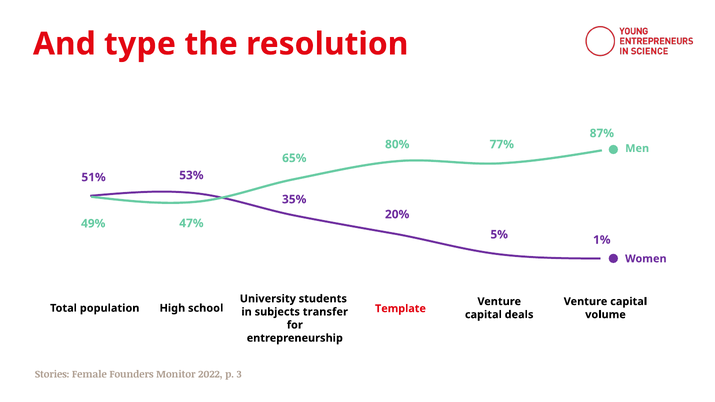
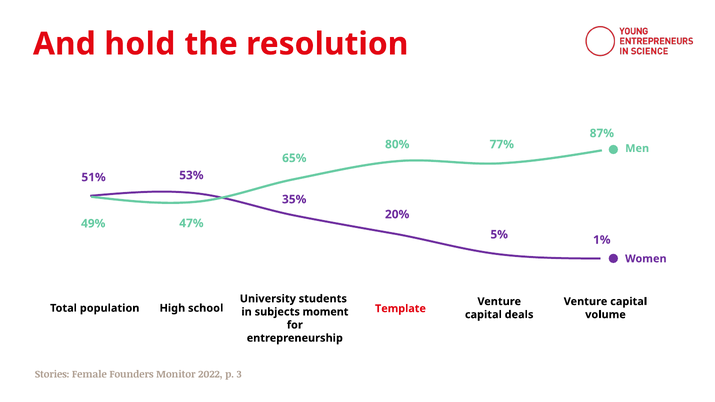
type: type -> hold
transfer: transfer -> moment
